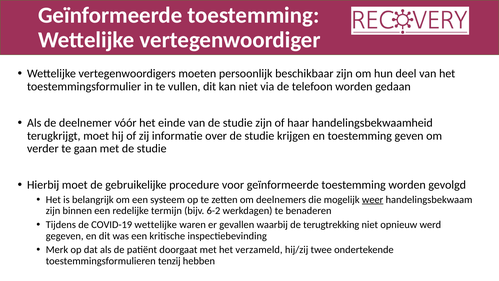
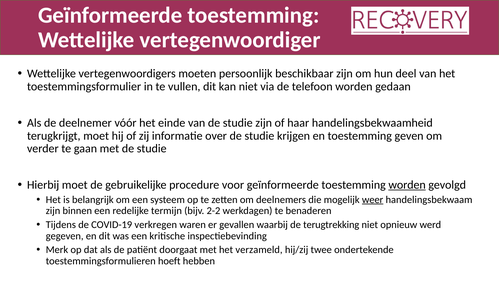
worden at (407, 185) underline: none -> present
6-2: 6-2 -> 2-2
COVID-19 wettelijke: wettelijke -> verkregen
tenzij: tenzij -> hoeft
